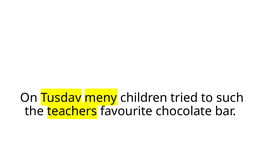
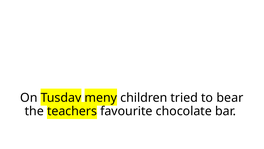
such: such -> bear
